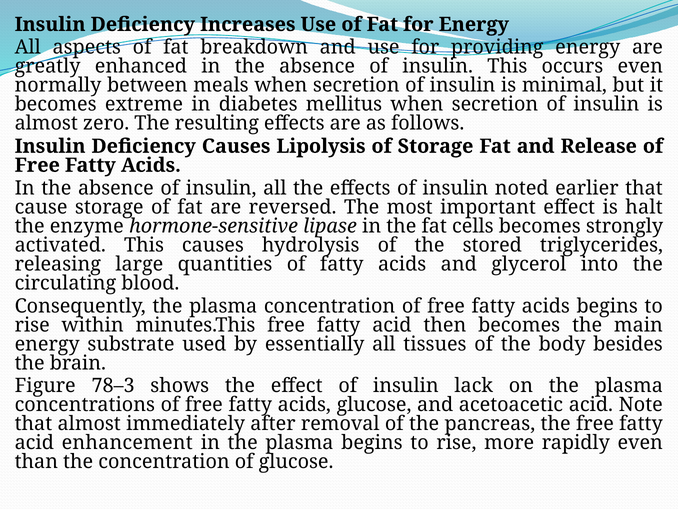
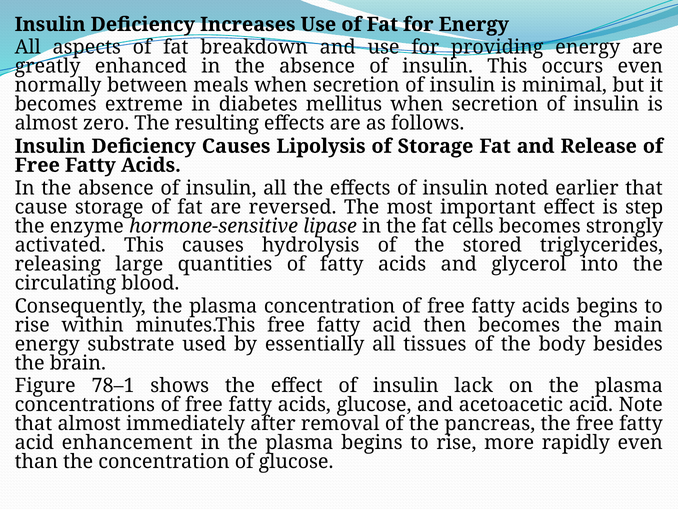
halt: halt -> step
78–3: 78–3 -> 78–1
